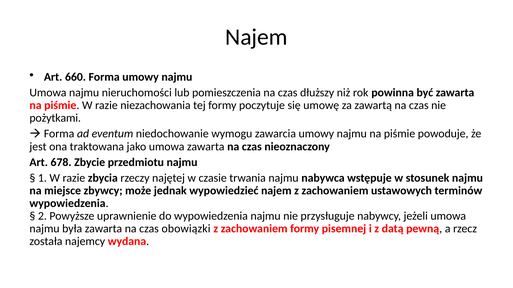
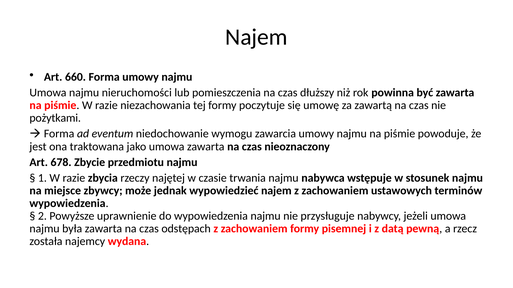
obowiązki: obowiązki -> odstępach
